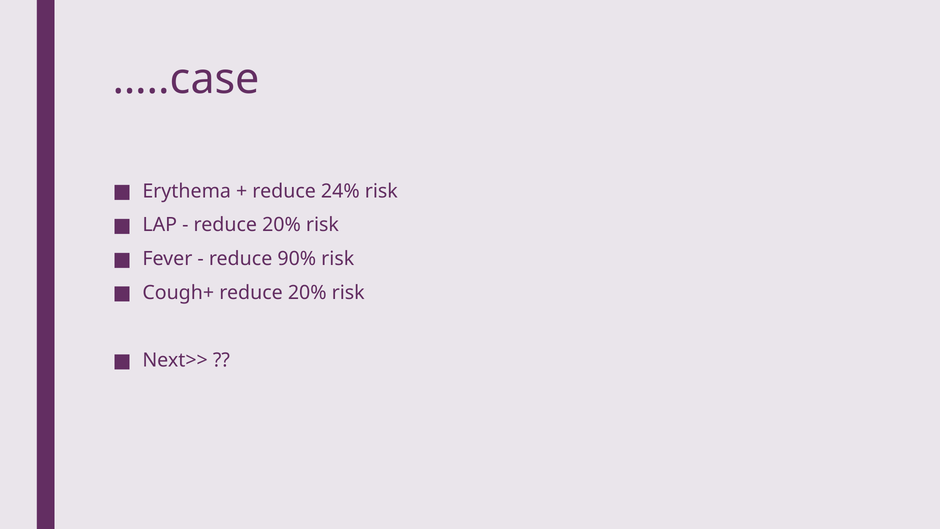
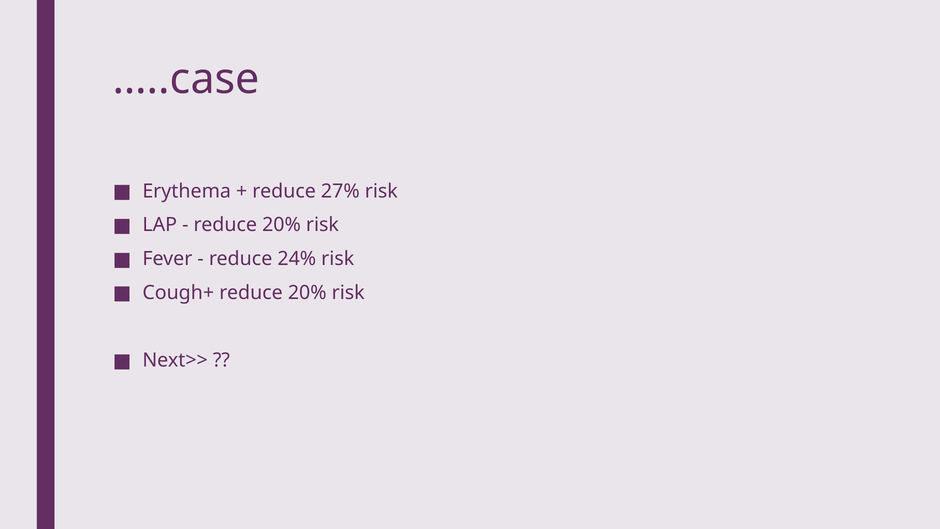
24%: 24% -> 27%
90%: 90% -> 24%
